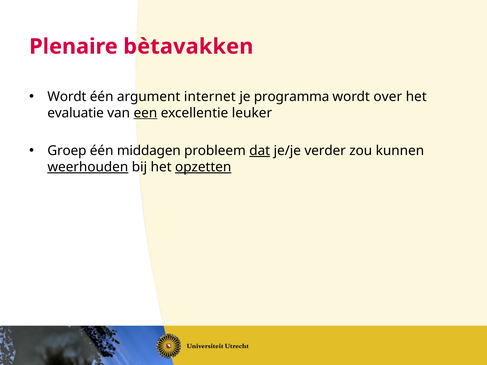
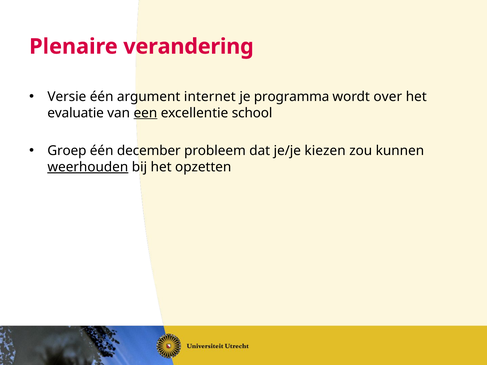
bètavakken: bètavakken -> verandering
Wordt at (67, 97): Wordt -> Versie
leuker: leuker -> school
middagen: middagen -> december
dat underline: present -> none
verder: verder -> kiezen
opzetten underline: present -> none
